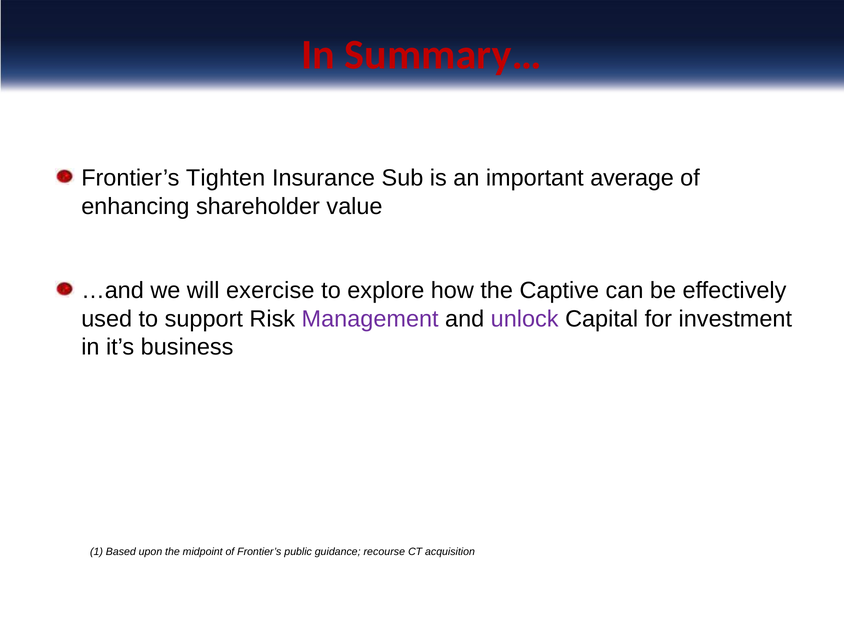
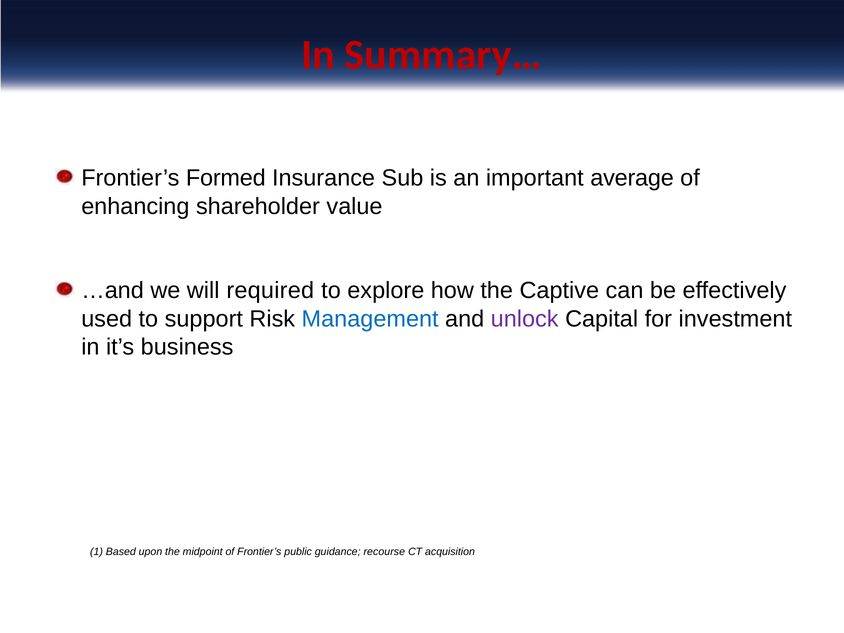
Tighten: Tighten -> Formed
exercise: exercise -> required
Management colour: purple -> blue
